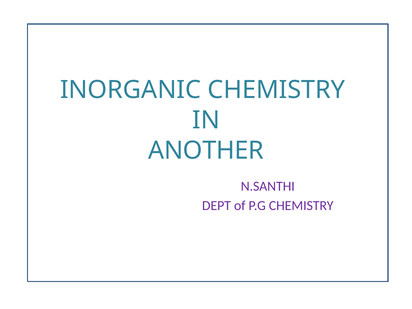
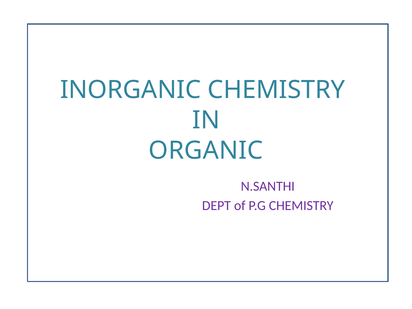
ANOTHER: ANOTHER -> ORGANIC
